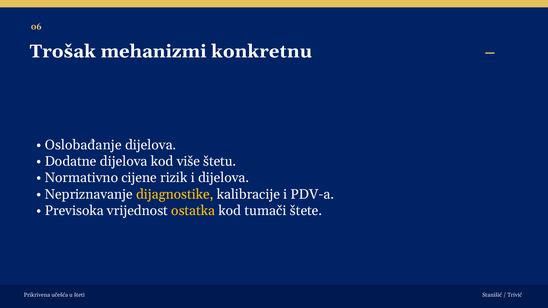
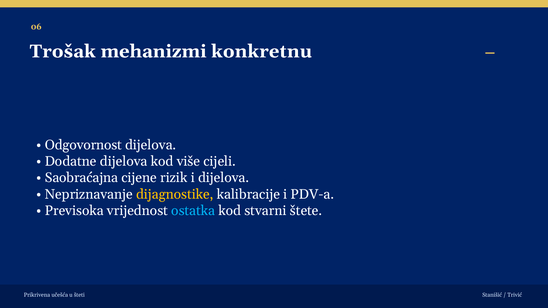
Oslobađanje: Oslobađanje -> Odgovornost
štetu: štetu -> cijeli
Normativno: Normativno -> Saobraćajna
ostatka colour: yellow -> light blue
tumači: tumači -> stvarni
